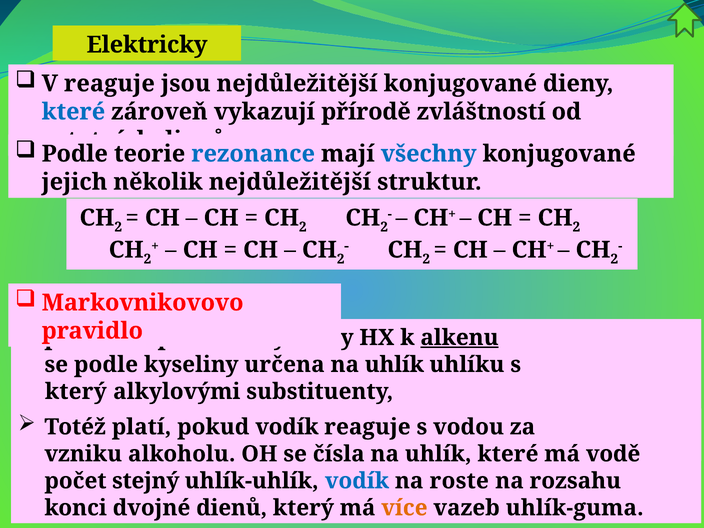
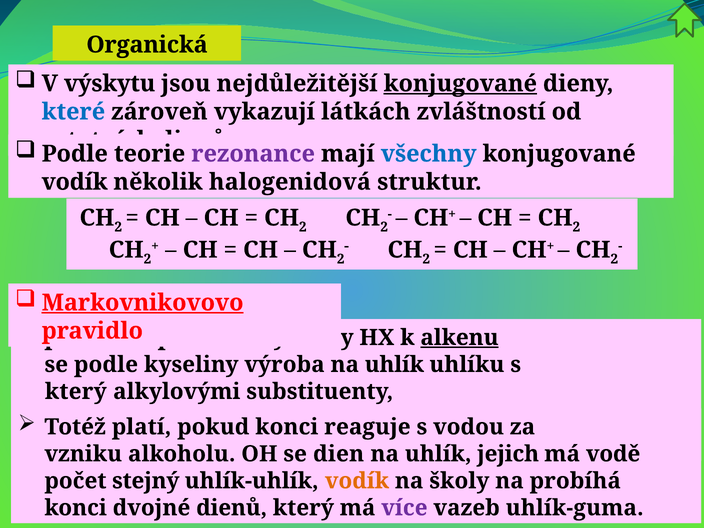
Elektricky: Elektricky -> Organická
V reaguje: reaguje -> výskytu
konjugované at (460, 84) underline: none -> present
přírodě: přírodě -> látkách
rezonance colour: blue -> purple
jejich at (75, 182): jejich -> vodík
několik nejdůležitější: nejdůležitější -> halogenidová
Markovnikovovo underline: none -> present
určena: určena -> výroba
vodík at (287, 427): vodík -> konci
čísla: čísla -> dien
uhlík které: které -> jejich
vodík at (357, 481) colour: blue -> orange
roste: roste -> školy
rozsahu: rozsahu -> probíhá
více at (404, 508) colour: orange -> purple
